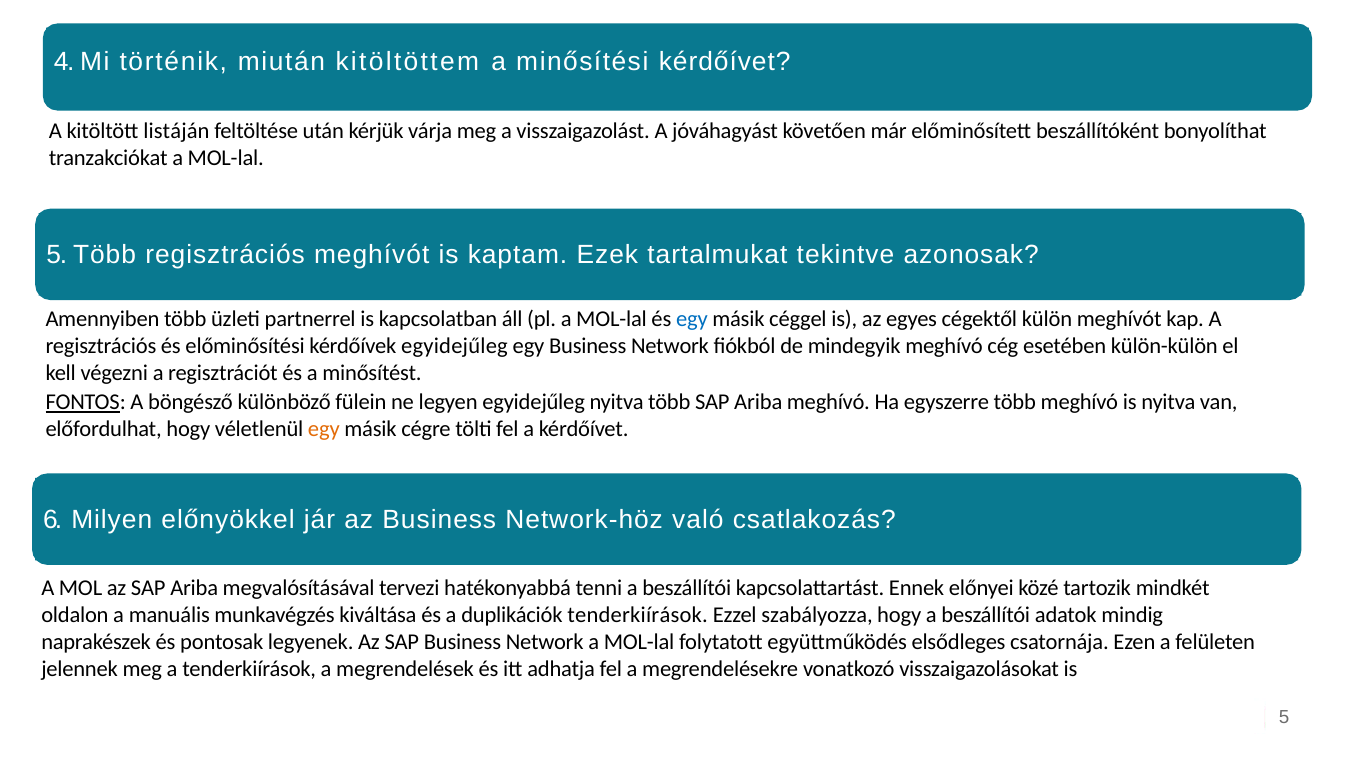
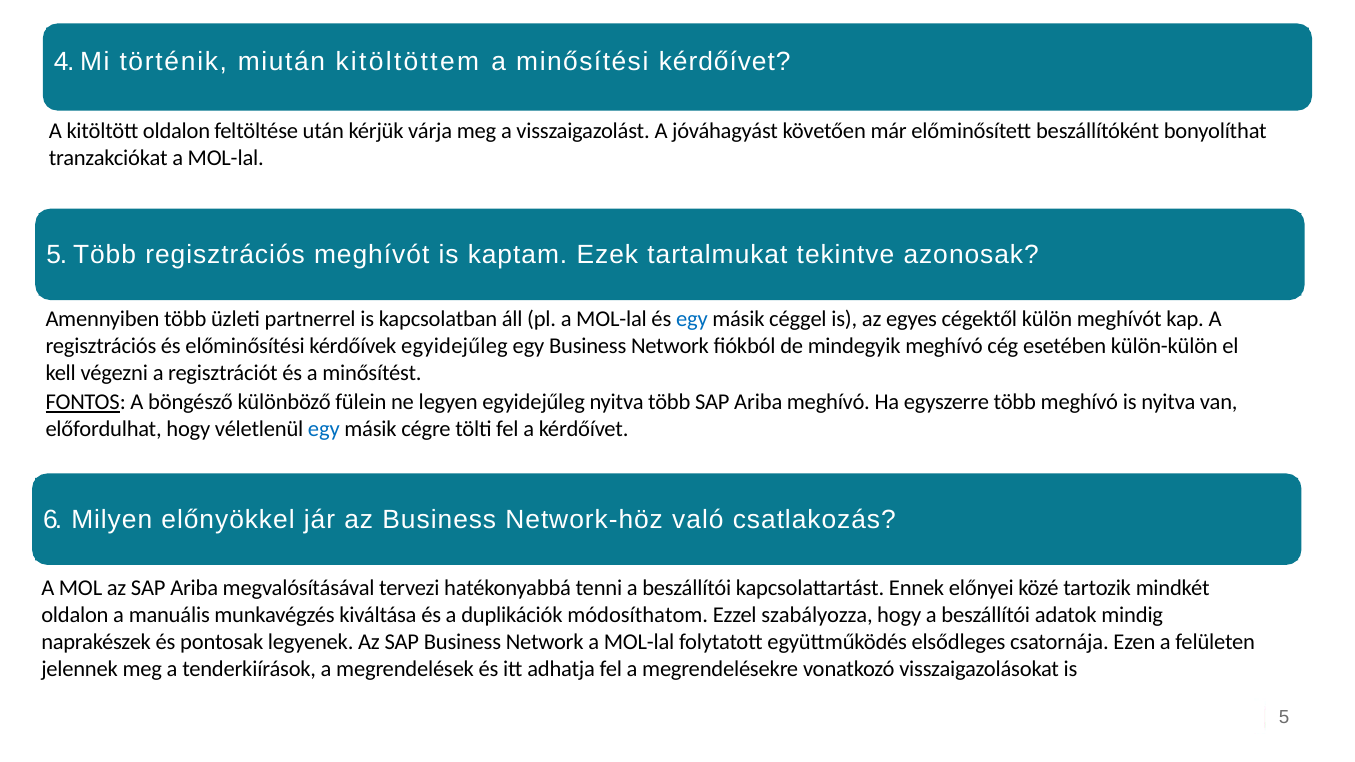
kitöltött listáján: listáján -> oldalon
egy at (324, 429) colour: orange -> blue
duplikációk tenderkiírások: tenderkiírások -> módosíthatom
